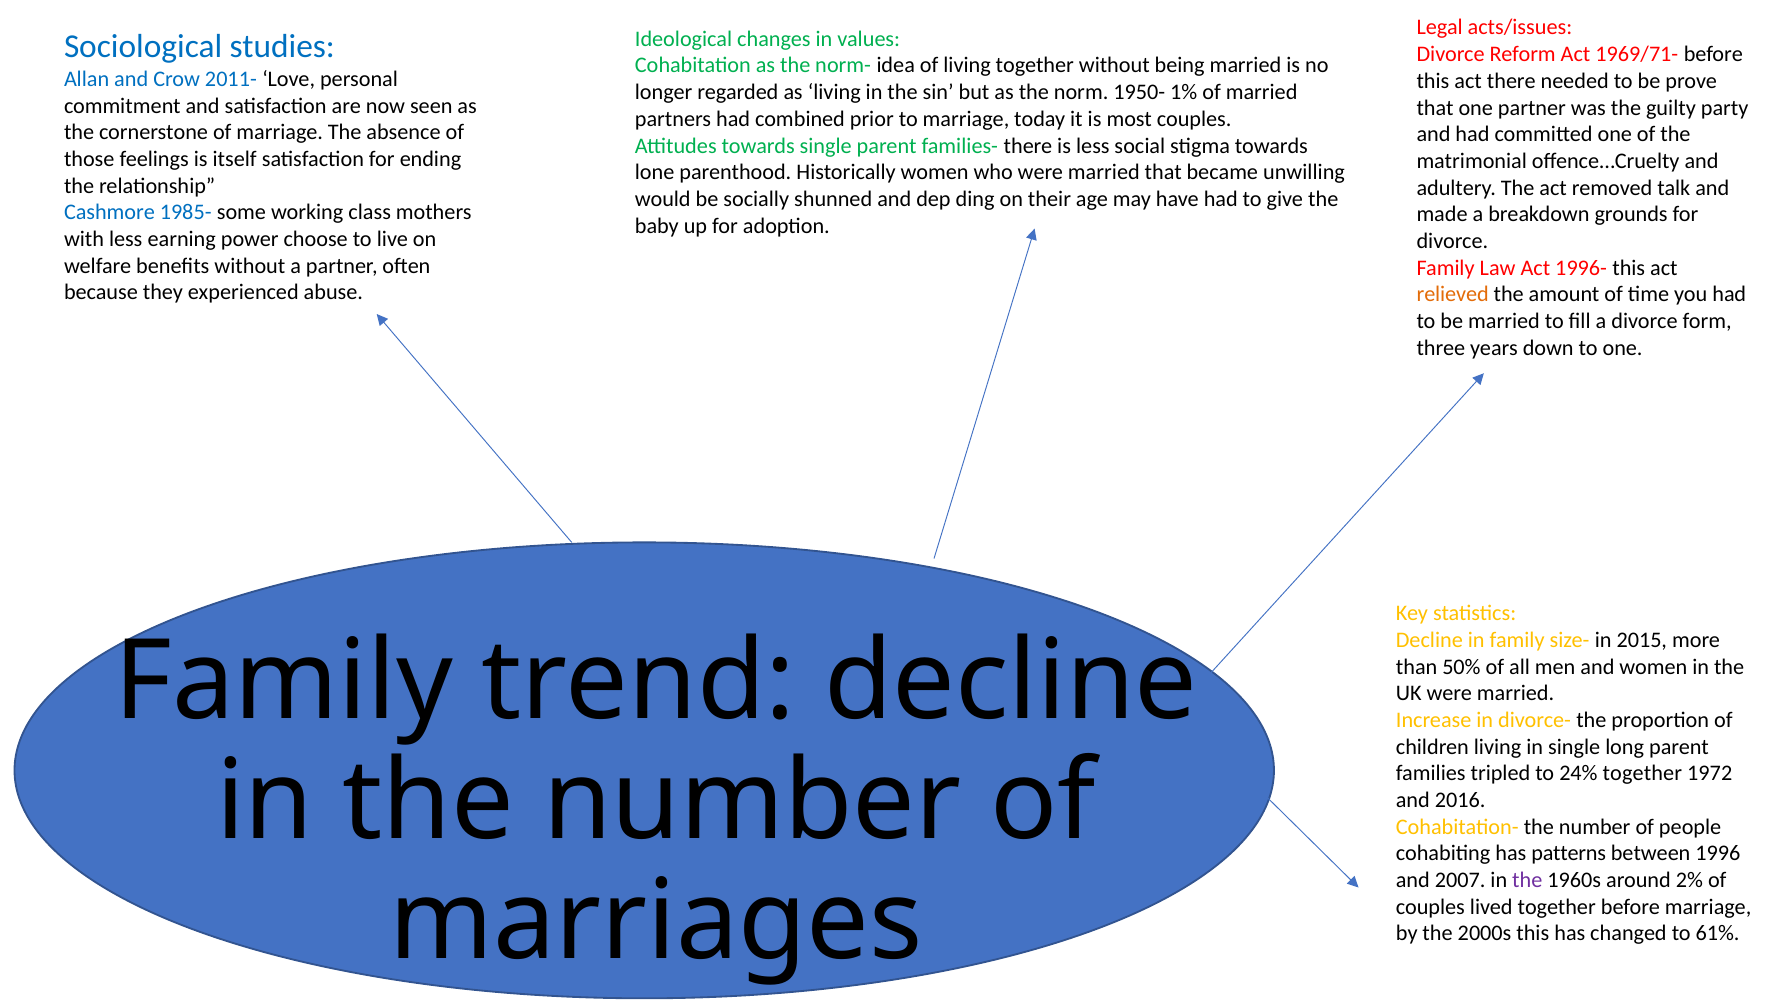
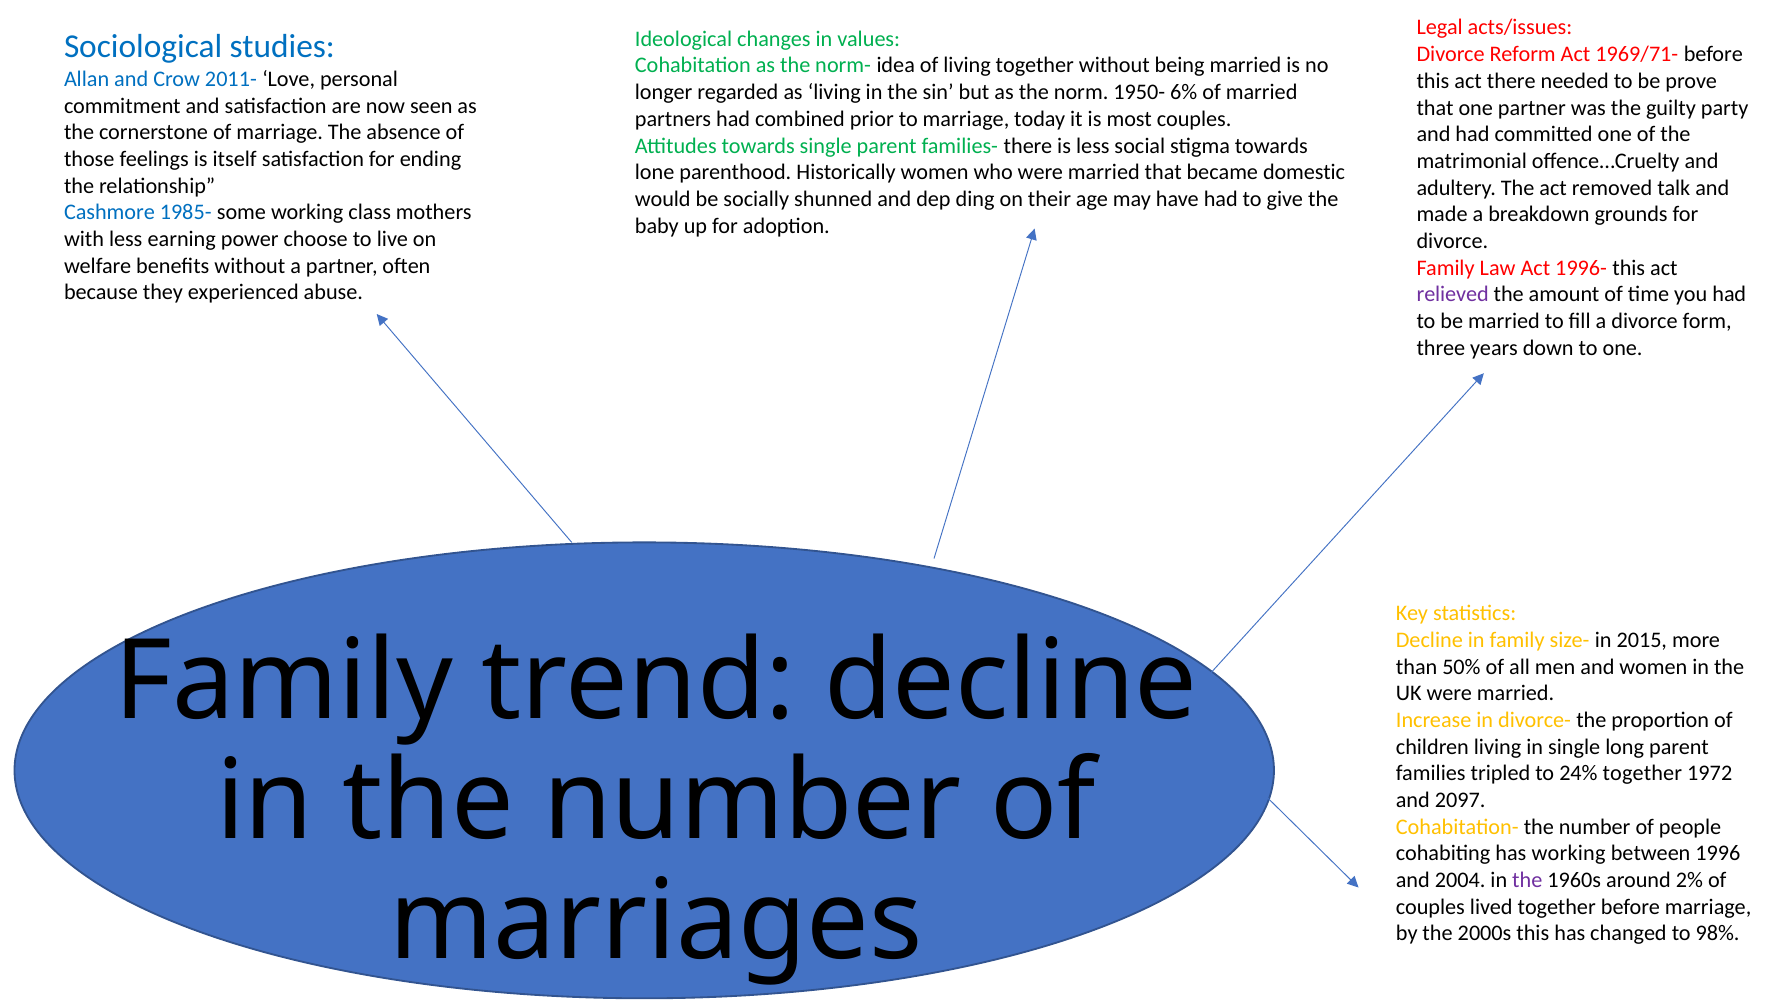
1%: 1% -> 6%
unwilling: unwilling -> domestic
relieved colour: orange -> purple
2016: 2016 -> 2097
has patterns: patterns -> working
2007: 2007 -> 2004
61%: 61% -> 98%
